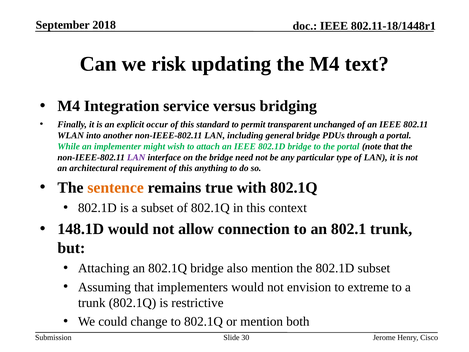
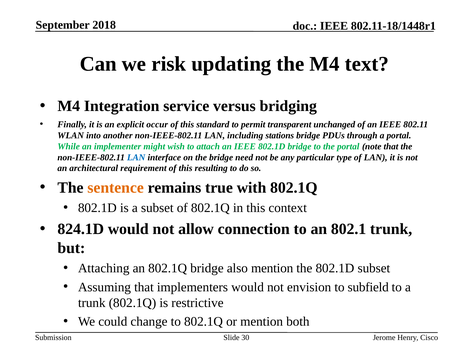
general: general -> stations
LAN at (136, 157) colour: purple -> blue
anything: anything -> resulting
148.1D: 148.1D -> 824.1D
extreme: extreme -> subfield
